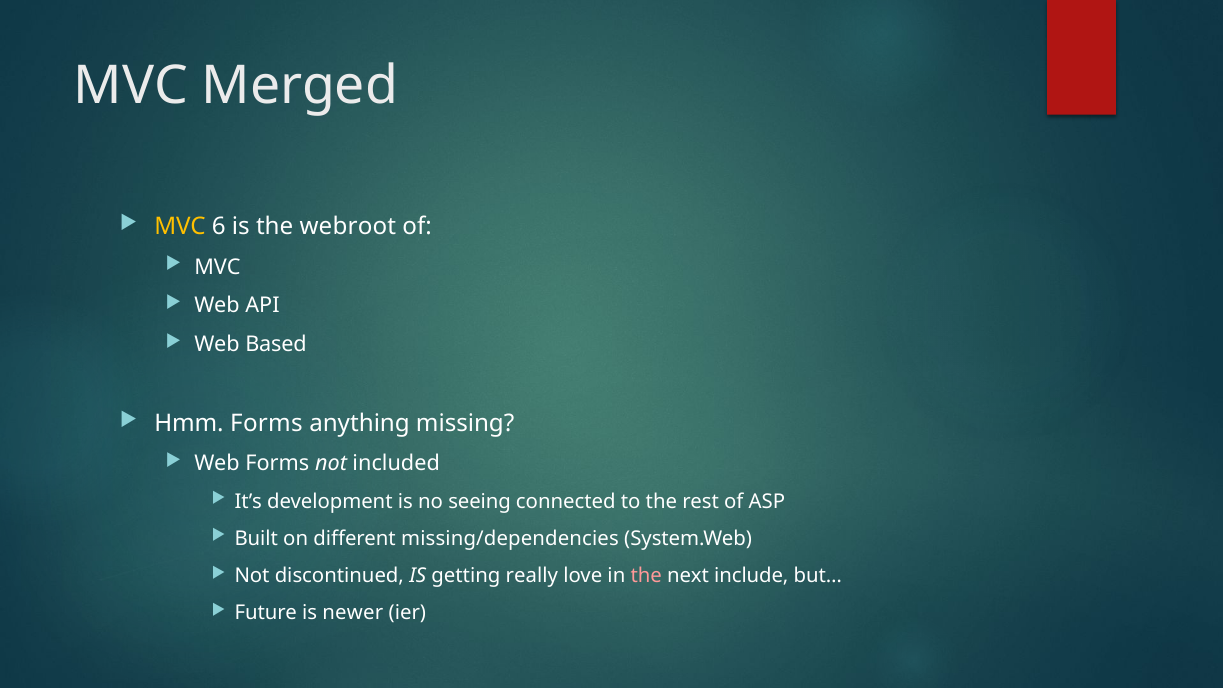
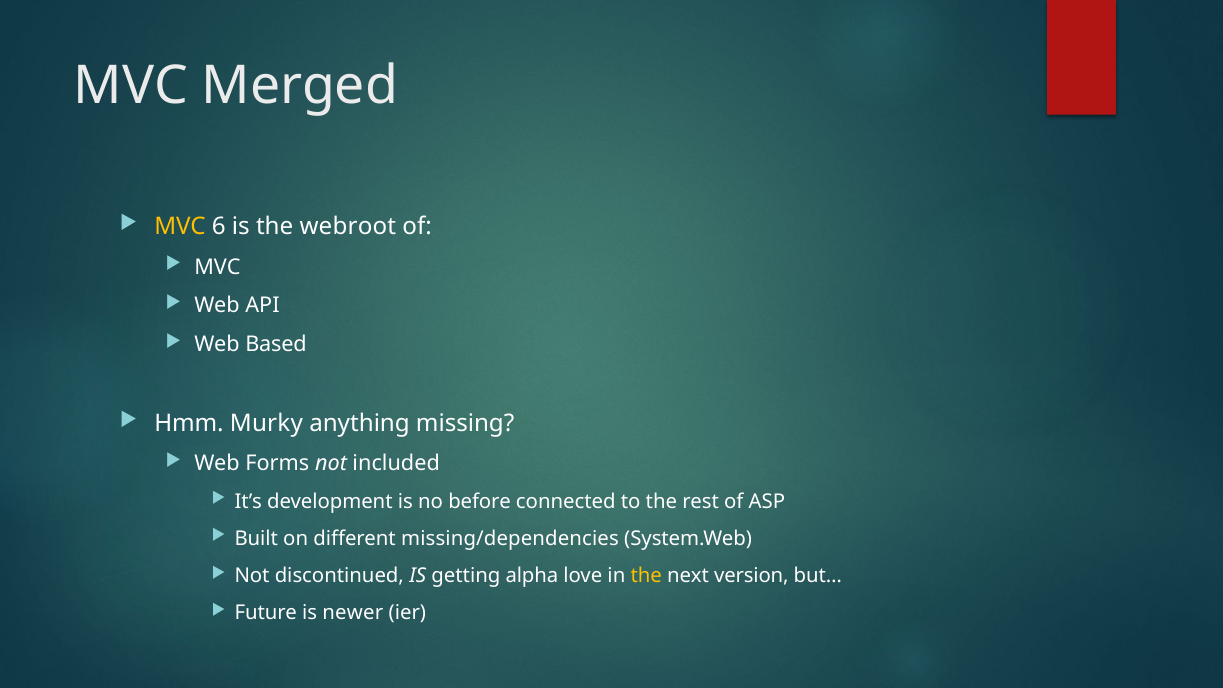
Hmm Forms: Forms -> Murky
seeing: seeing -> before
really: really -> alpha
the at (646, 576) colour: pink -> yellow
include: include -> version
